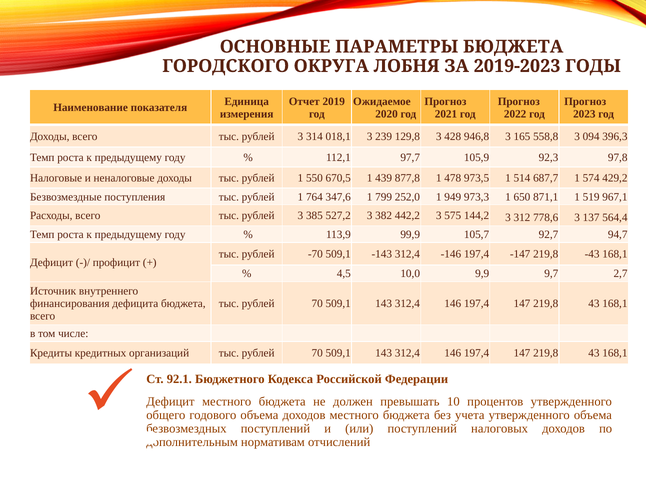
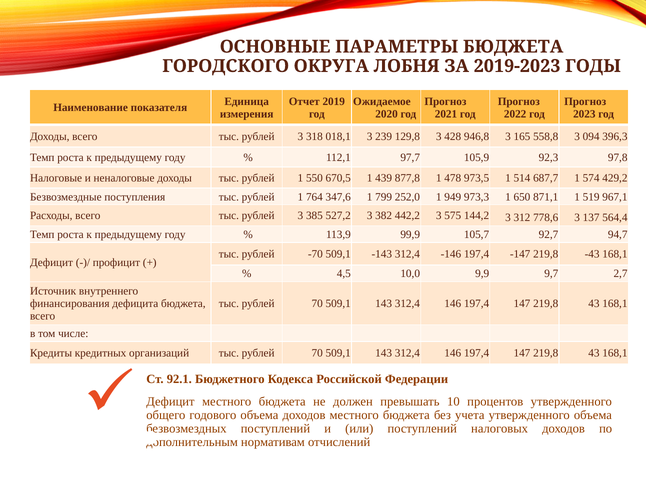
314: 314 -> 318
